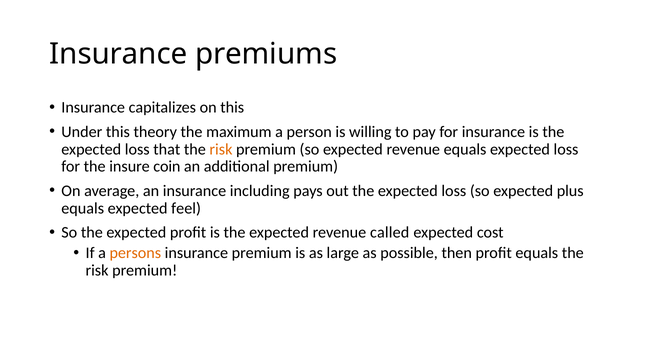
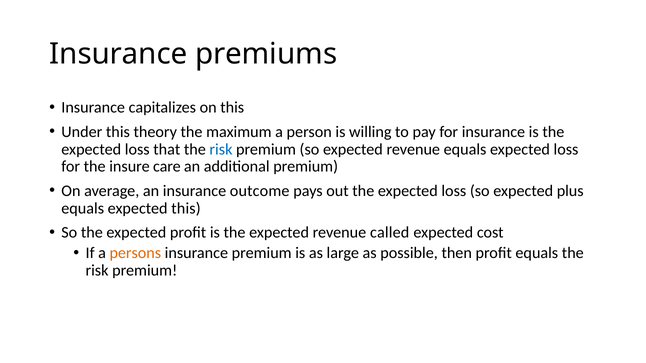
risk at (221, 149) colour: orange -> blue
coin: coin -> care
including: including -> outcome
expected feel: feel -> this
